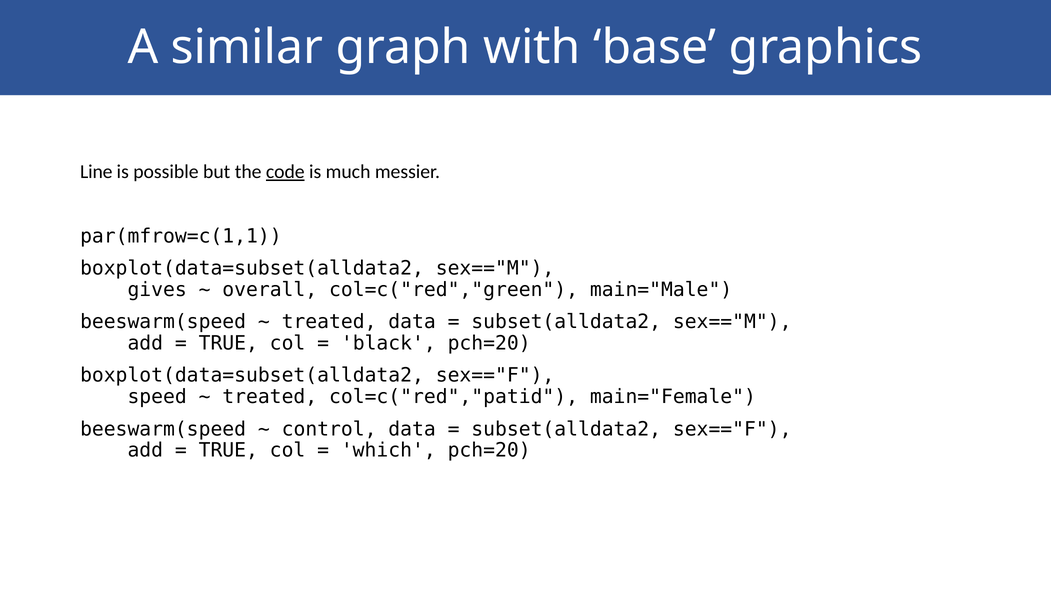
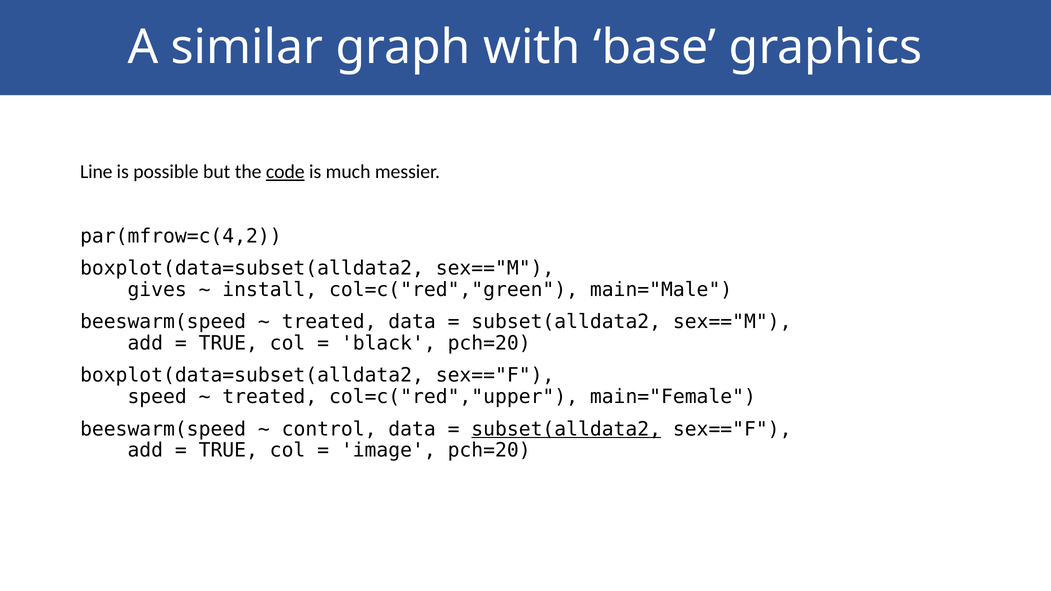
par(mfrow=c(1,1: par(mfrow=c(1,1 -> par(mfrow=c(4,2
overall: overall -> install
col=c("red","patid: col=c("red","patid -> col=c("red","upper
subset(alldata2 at (566, 429) underline: none -> present
which: which -> image
